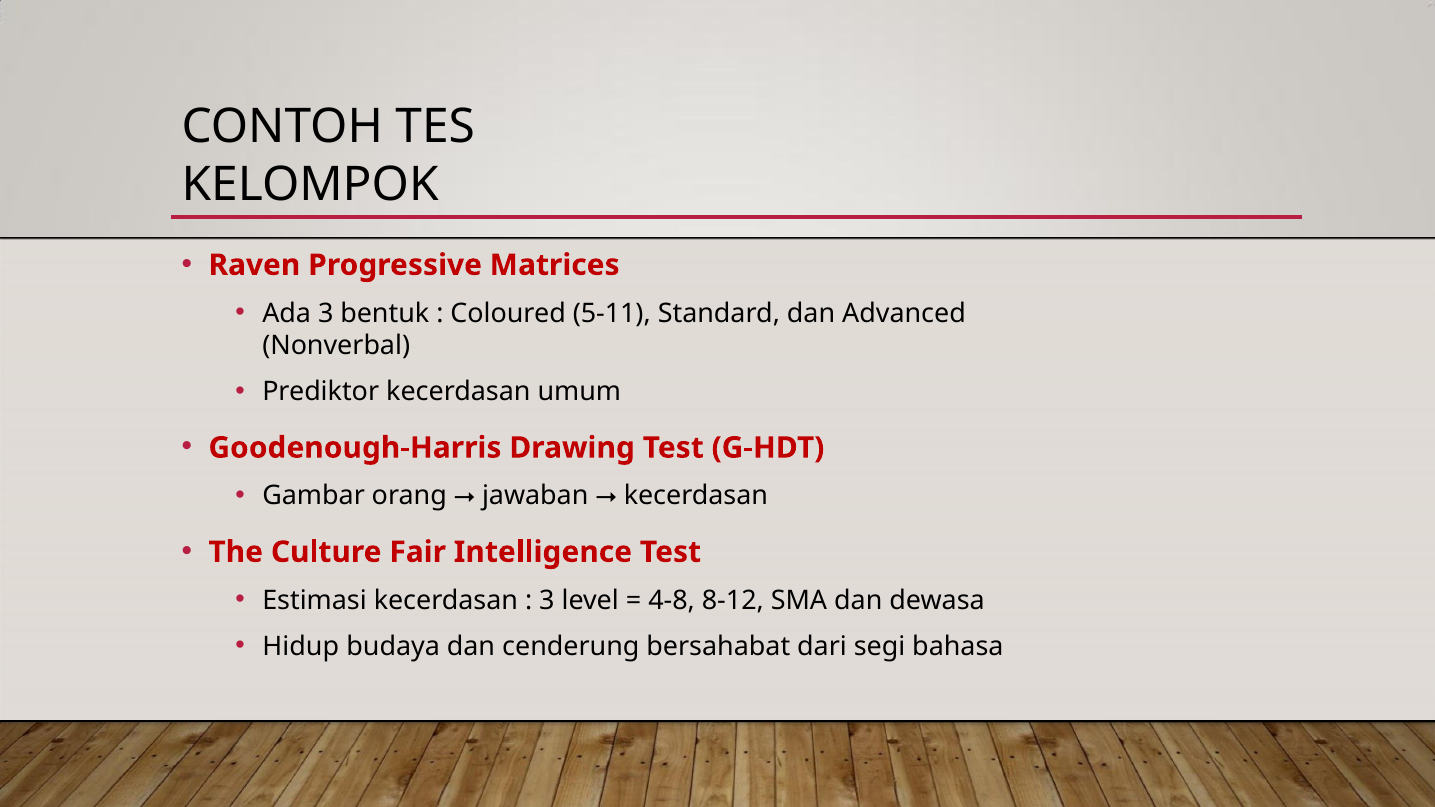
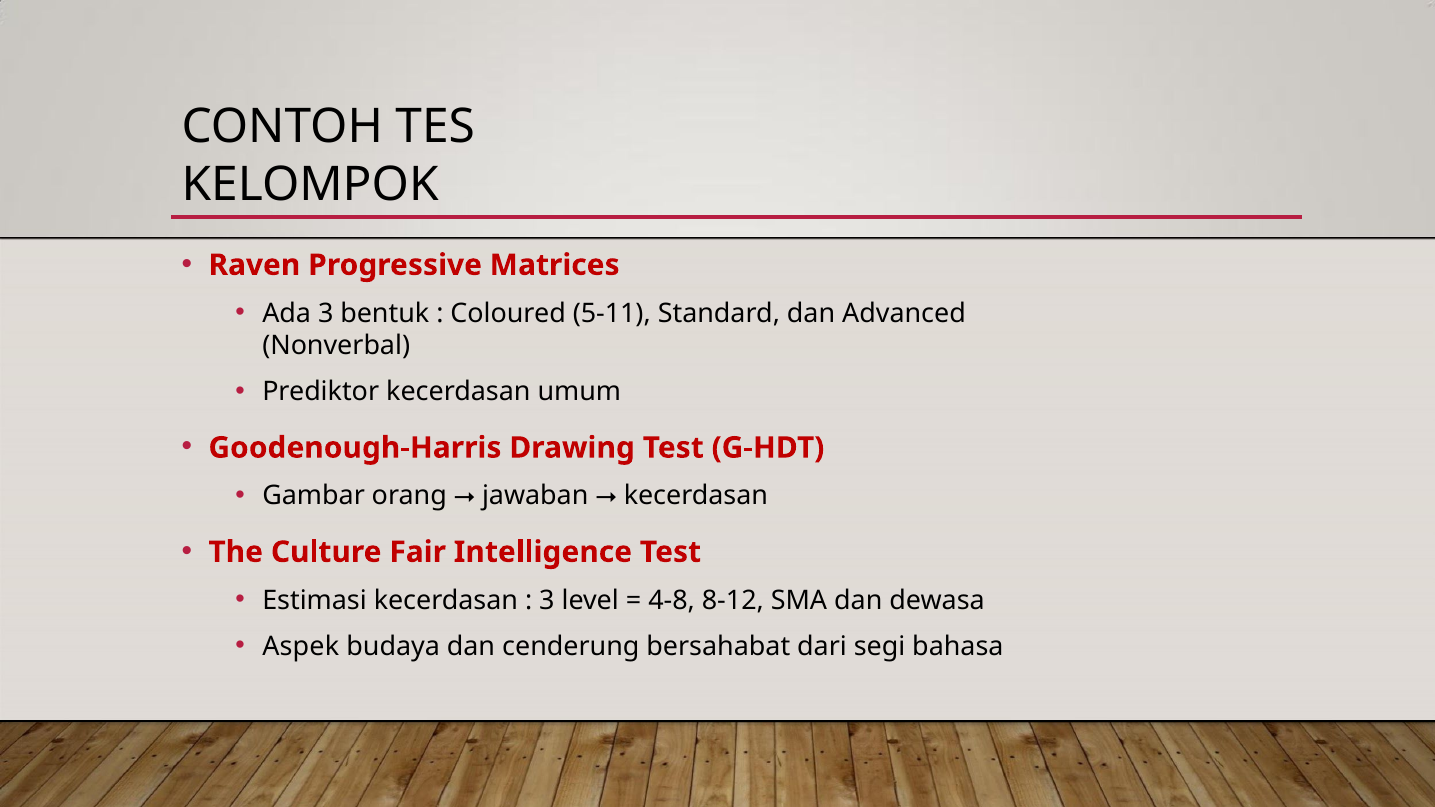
Hidup: Hidup -> Aspek
